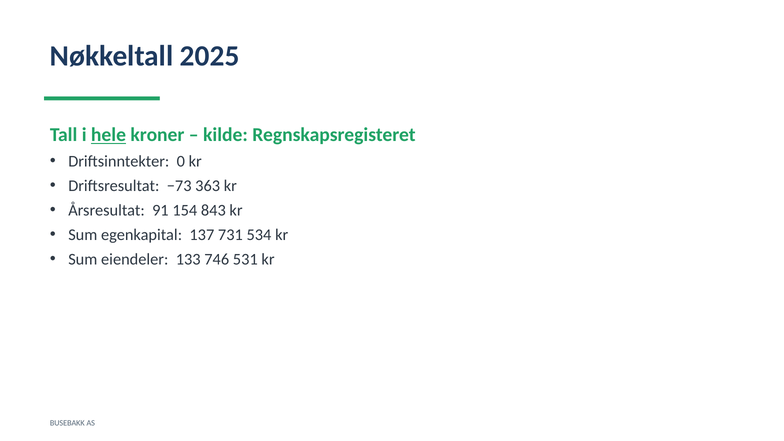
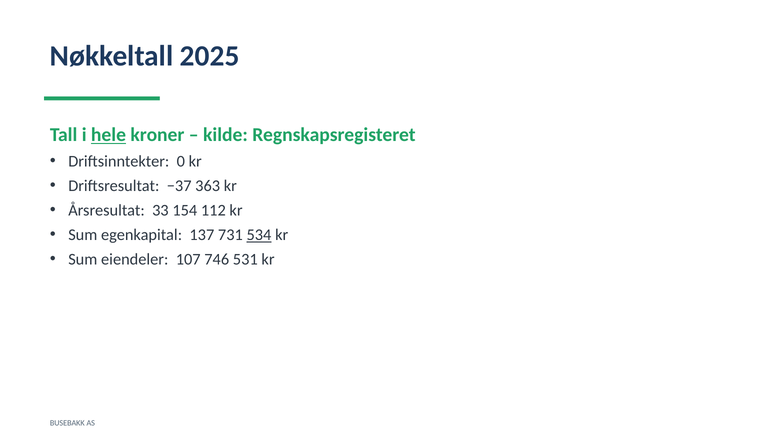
−73: −73 -> −37
91: 91 -> 33
843: 843 -> 112
534 underline: none -> present
133: 133 -> 107
